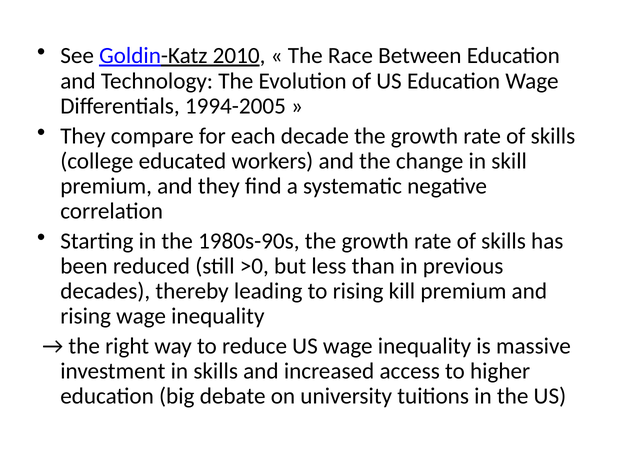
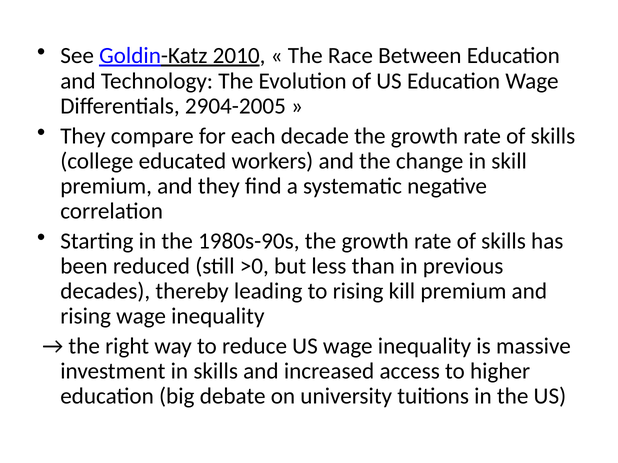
1994-2005: 1994-2005 -> 2904-2005
